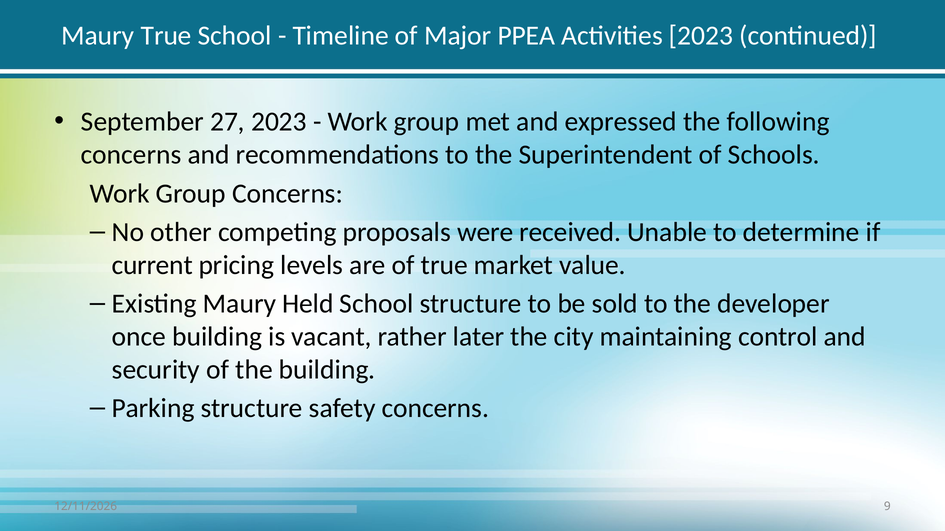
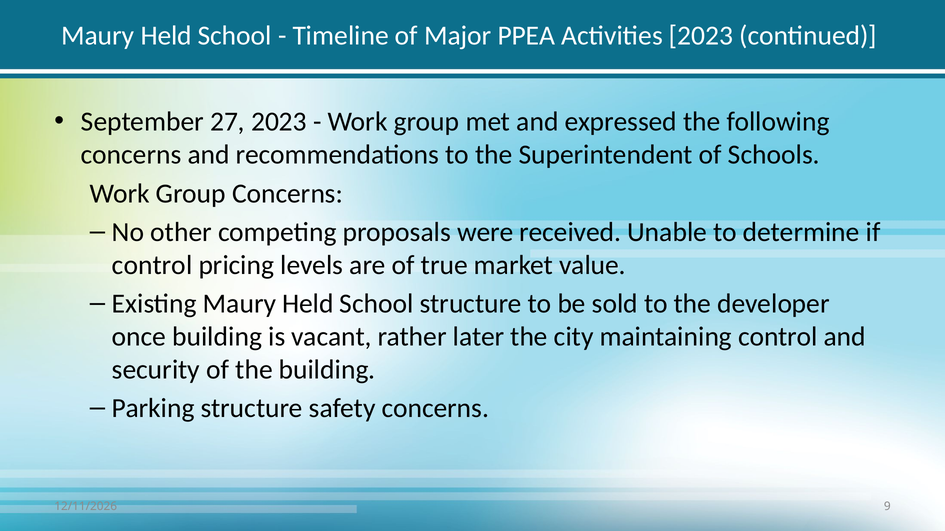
True at (166, 35): True -> Held
current at (152, 265): current -> control
